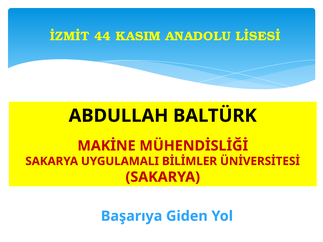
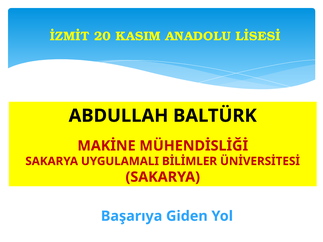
44: 44 -> 20
